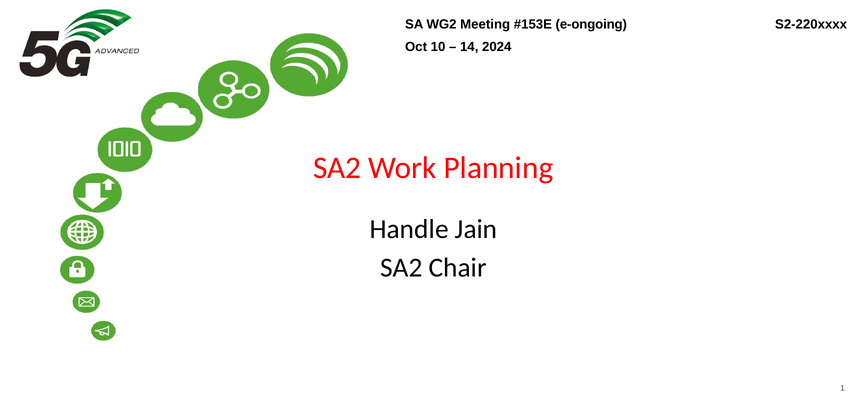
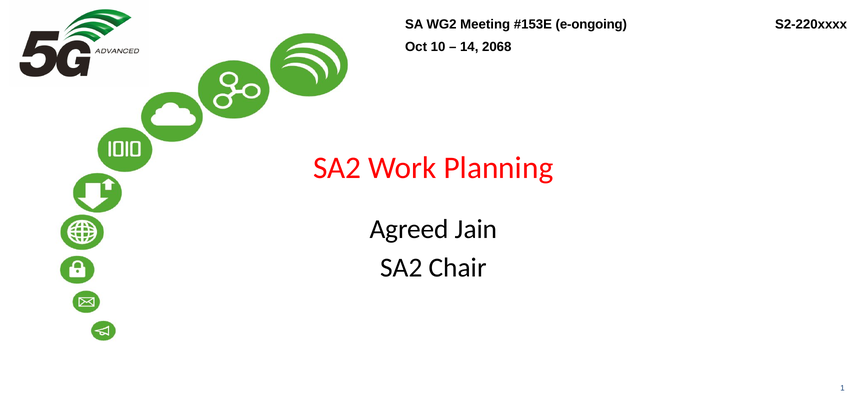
2024: 2024 -> 2068
Handle: Handle -> Agreed
